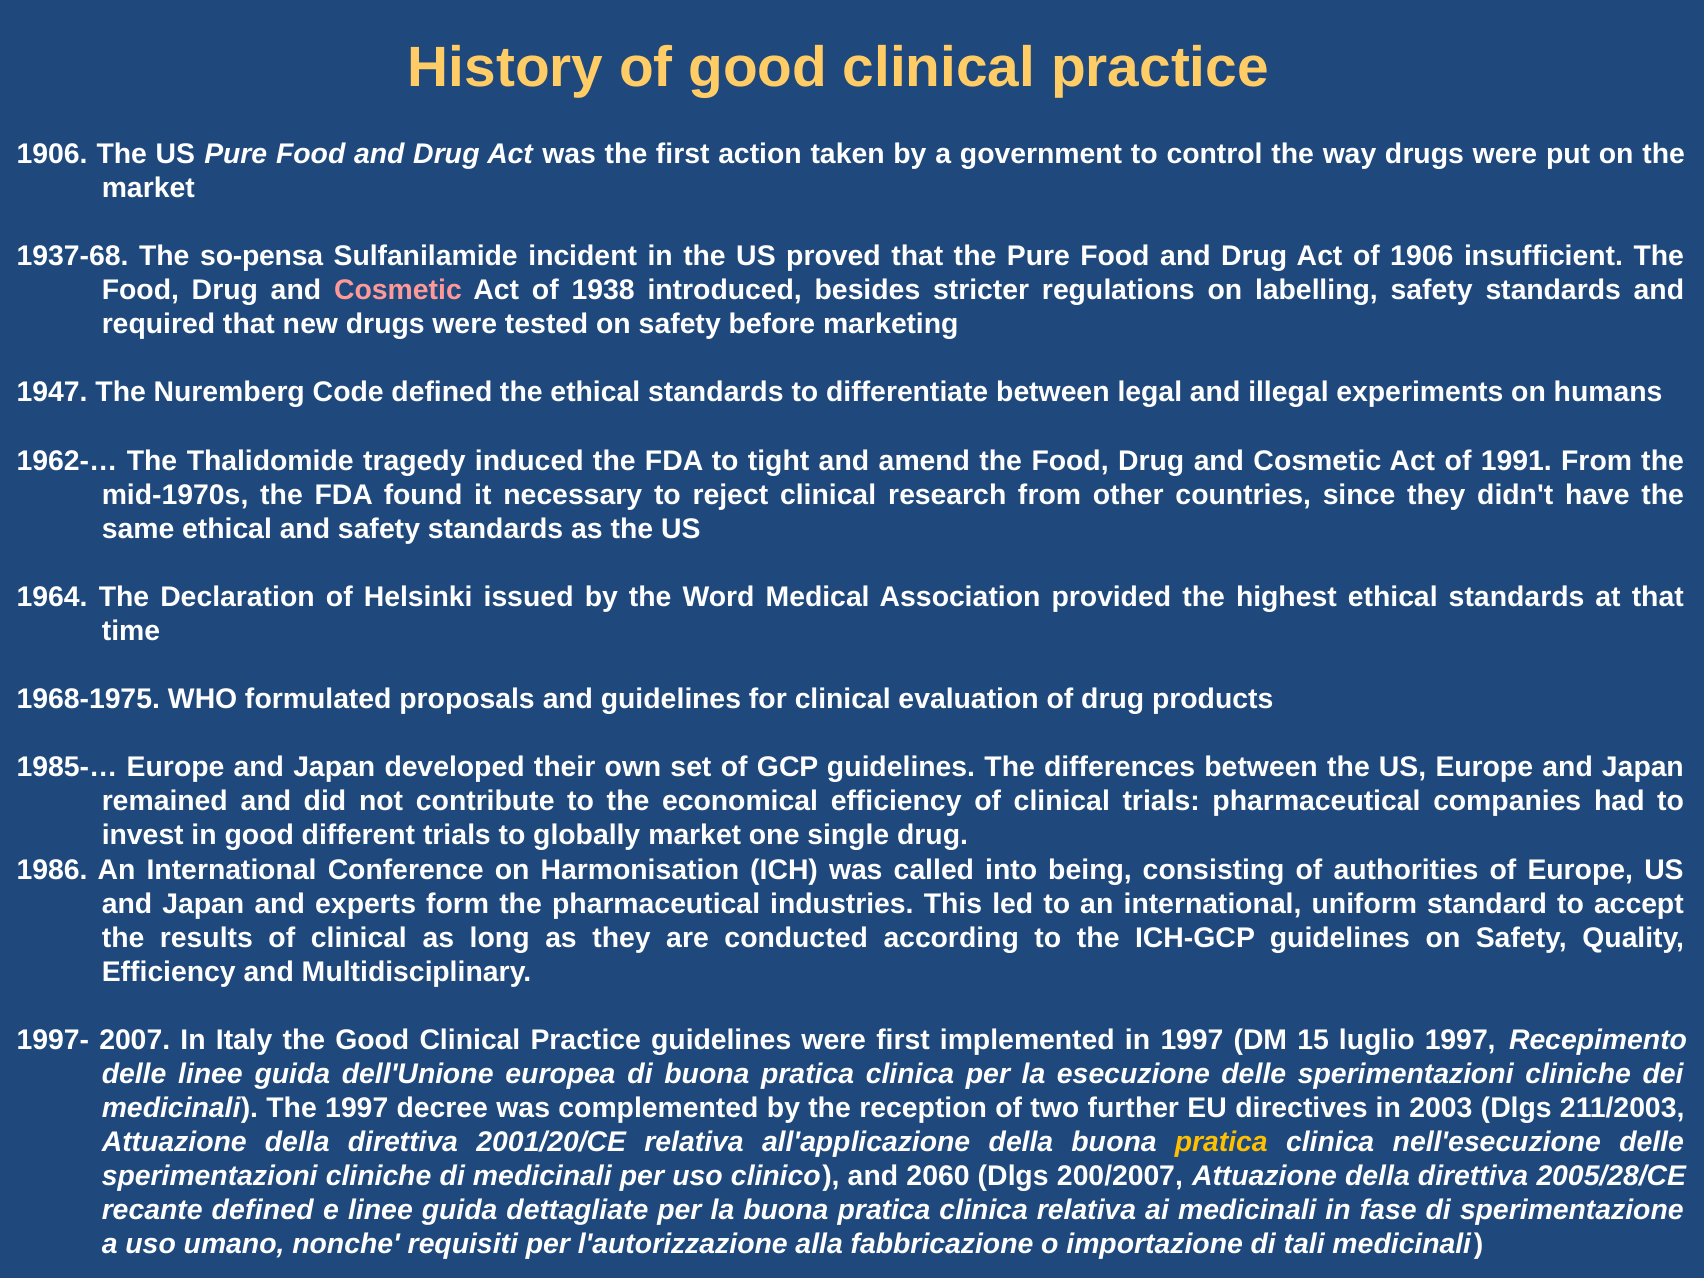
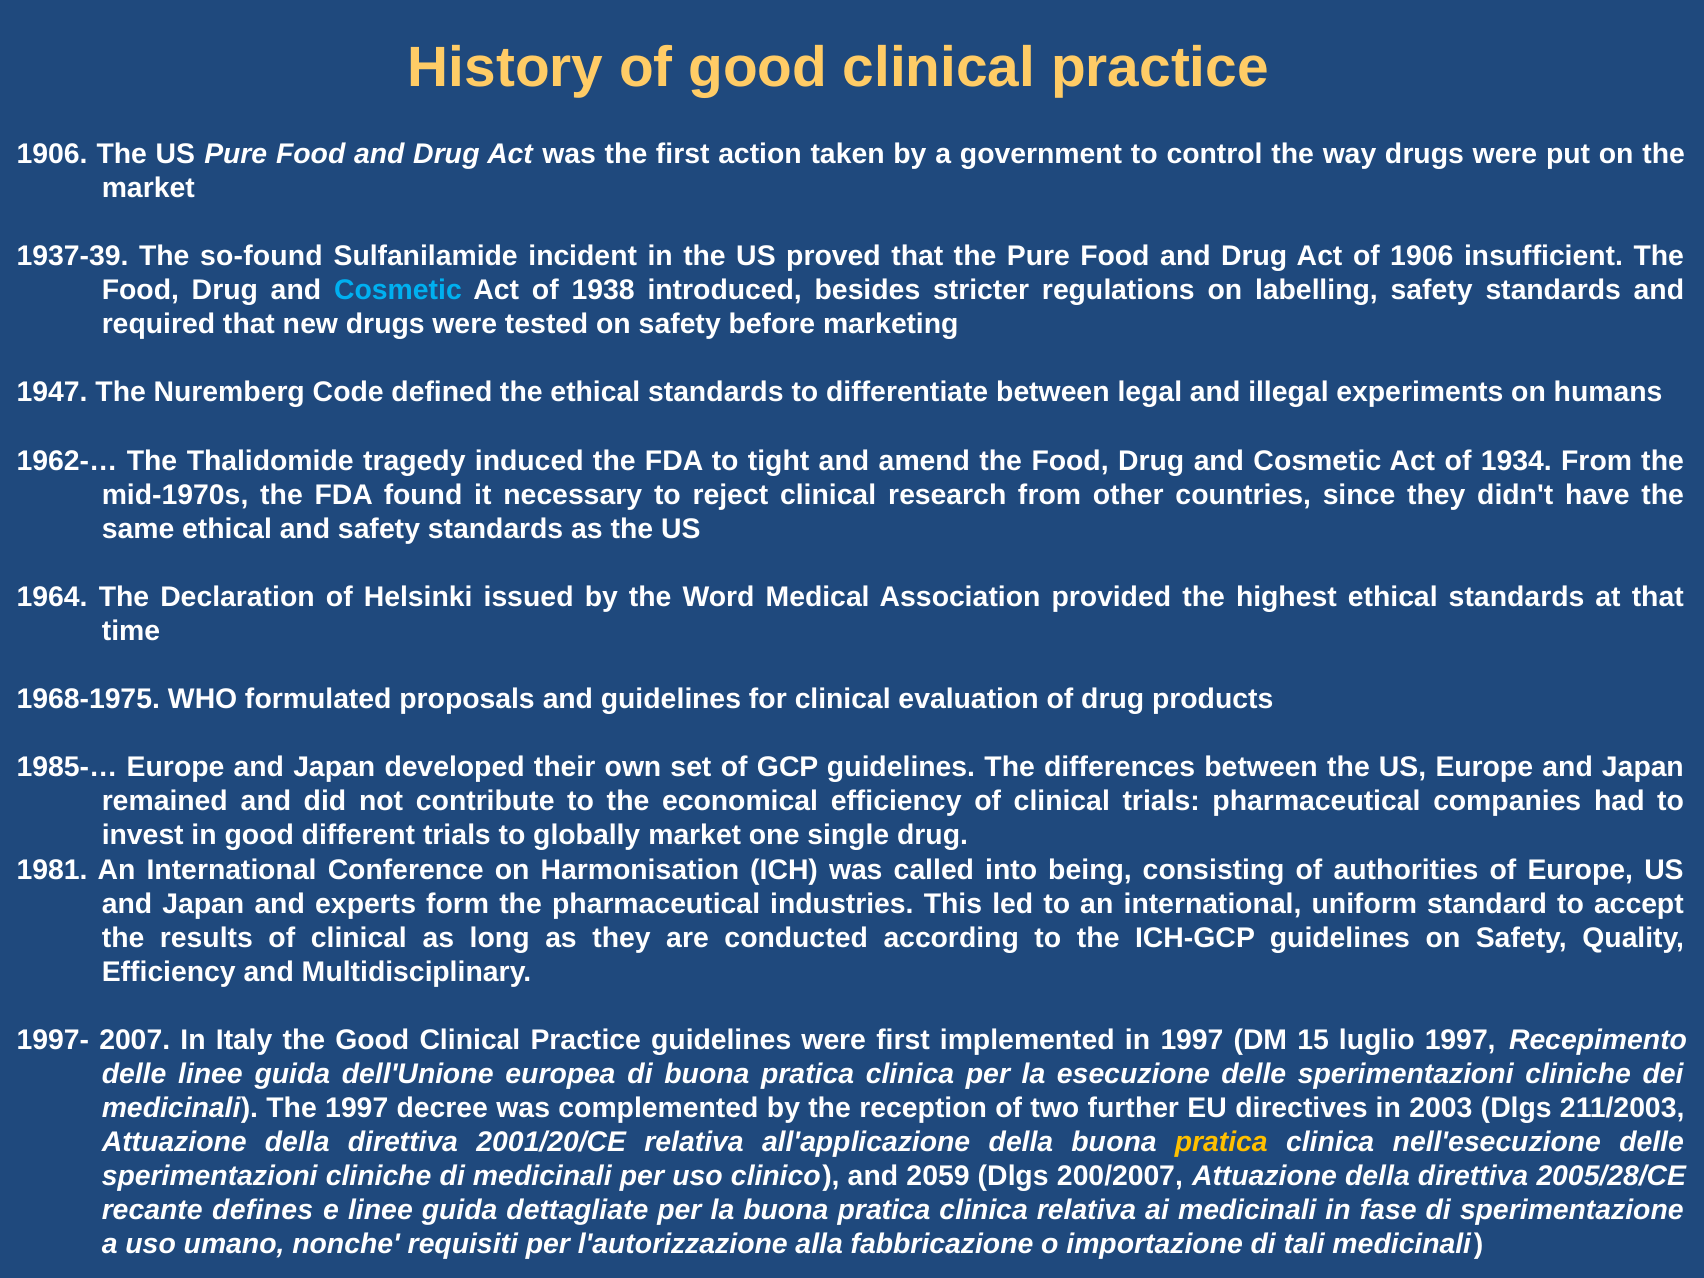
1937-68: 1937-68 -> 1937-39
so-pensa: so-pensa -> so-found
Cosmetic at (398, 290) colour: pink -> light blue
1991: 1991 -> 1934
1986: 1986 -> 1981
2060: 2060 -> 2059
recante defined: defined -> defines
